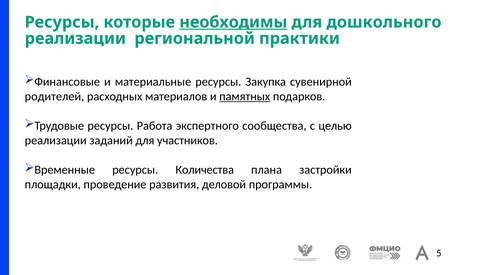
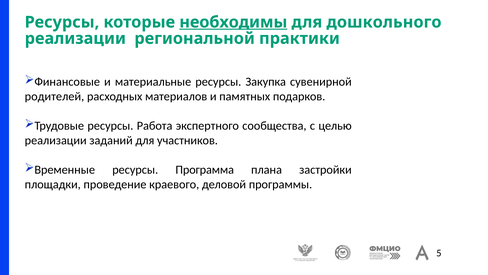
памятных underline: present -> none
Количества: Количества -> Программа
развития: развития -> краевого
